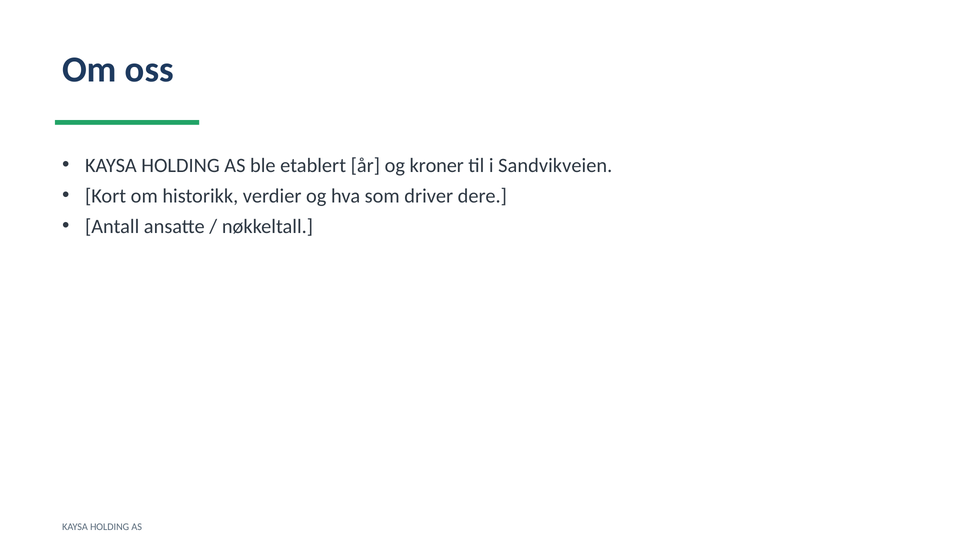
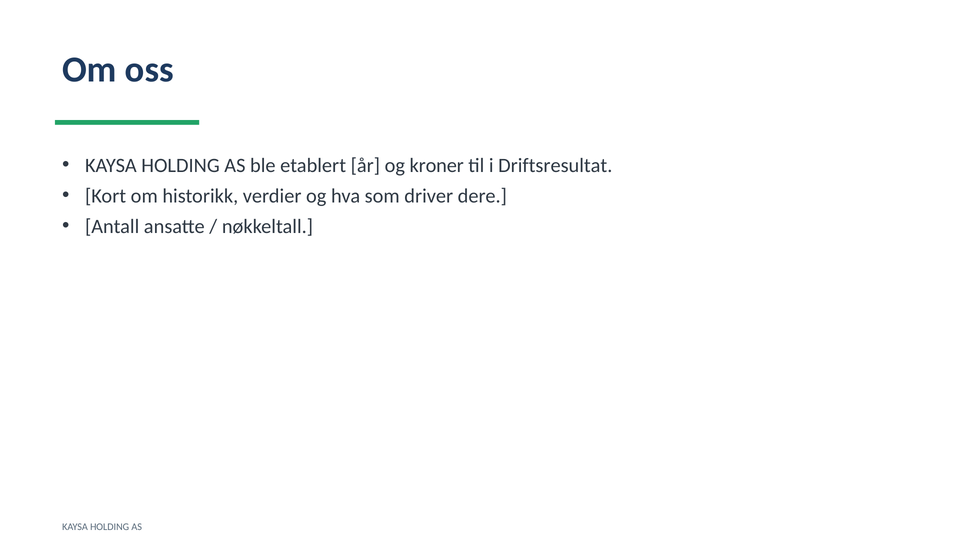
Sandvikveien: Sandvikveien -> Driftsresultat
